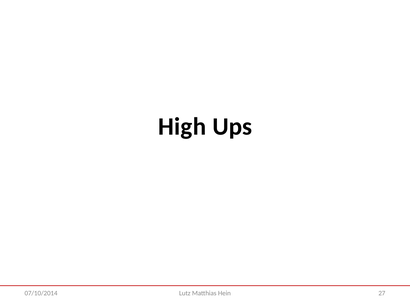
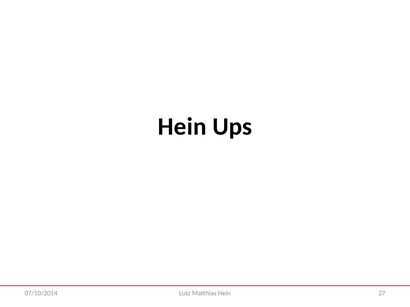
High at (182, 127): High -> Hein
